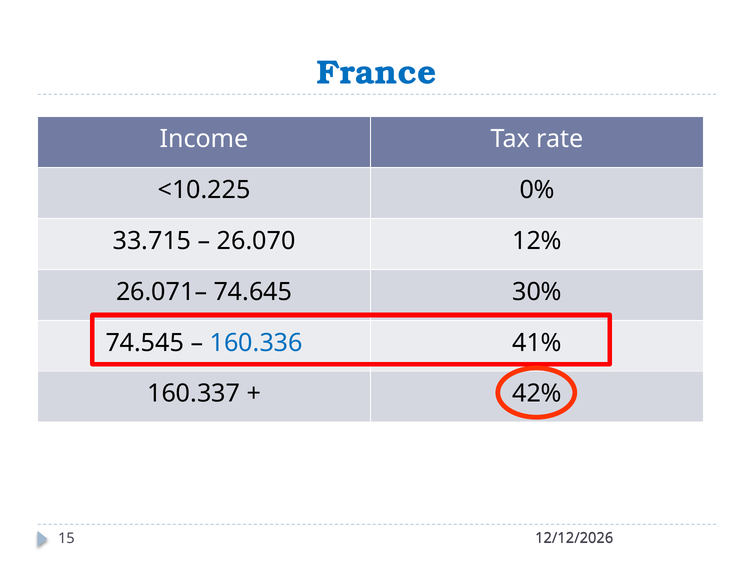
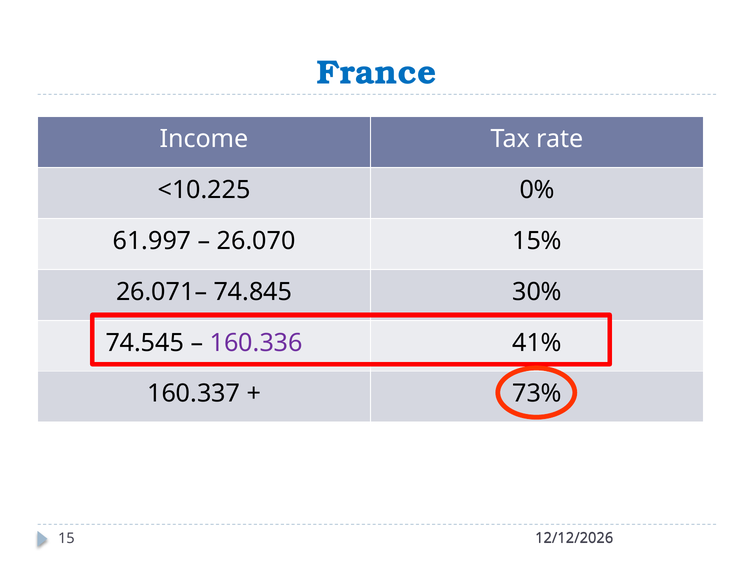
33.715: 33.715 -> 61.997
12%: 12% -> 15%
74.645: 74.645 -> 74.845
160.336 colour: blue -> purple
42%: 42% -> 73%
